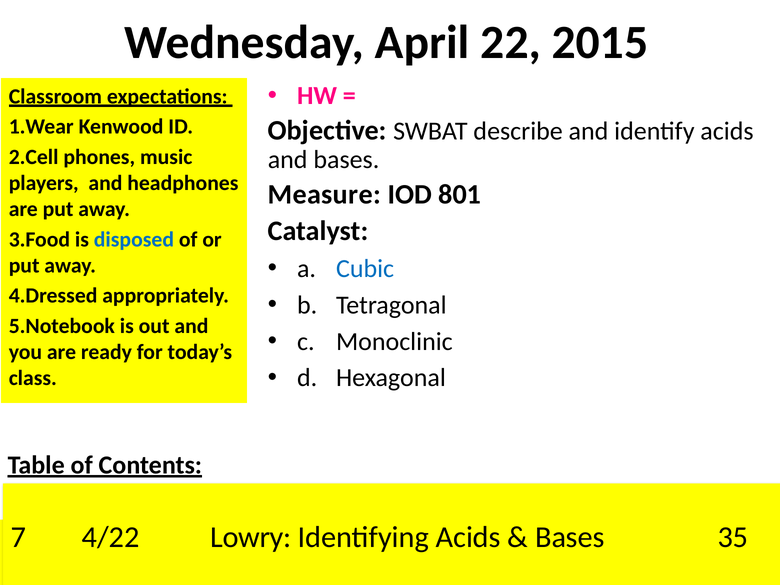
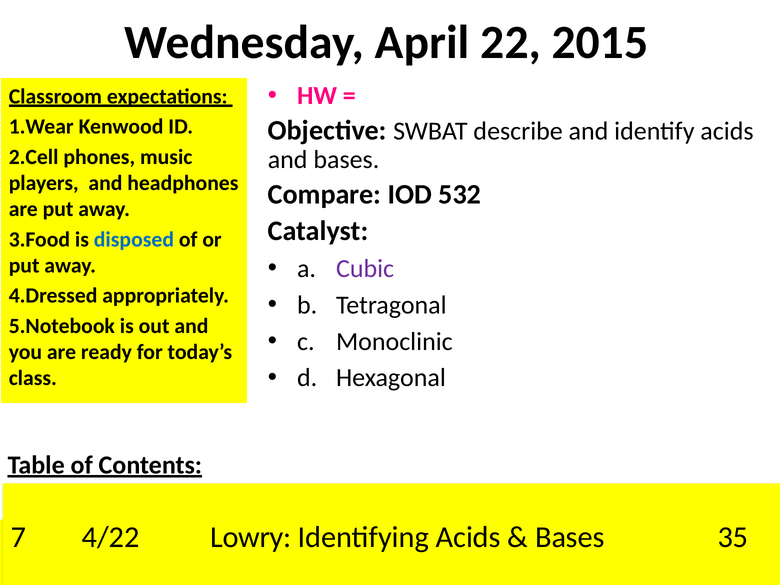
Measure: Measure -> Compare
801: 801 -> 532
Cubic colour: blue -> purple
